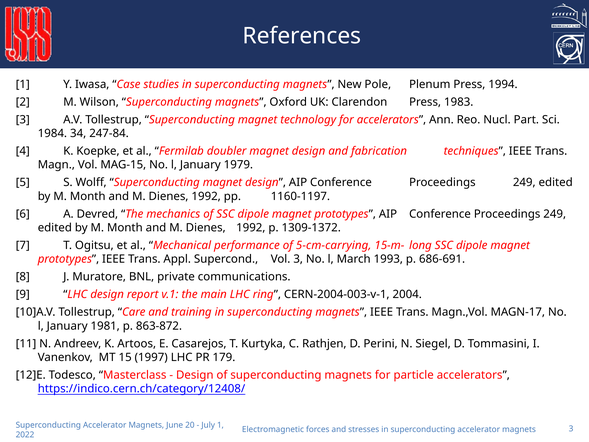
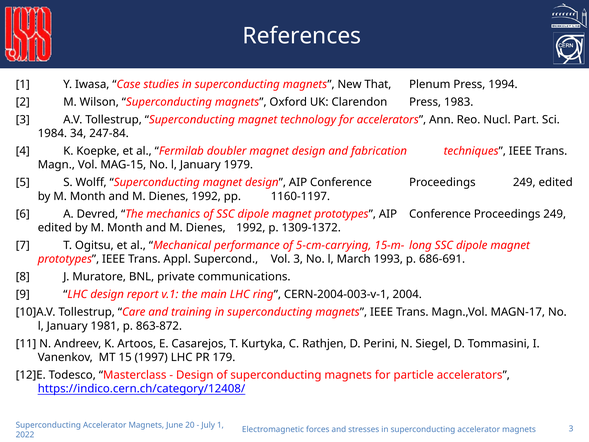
Pole: Pole -> That
